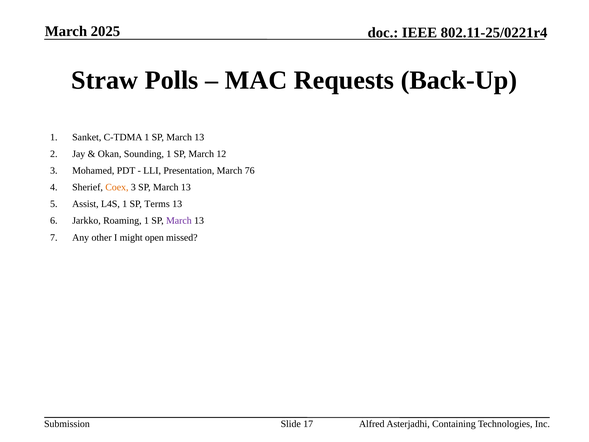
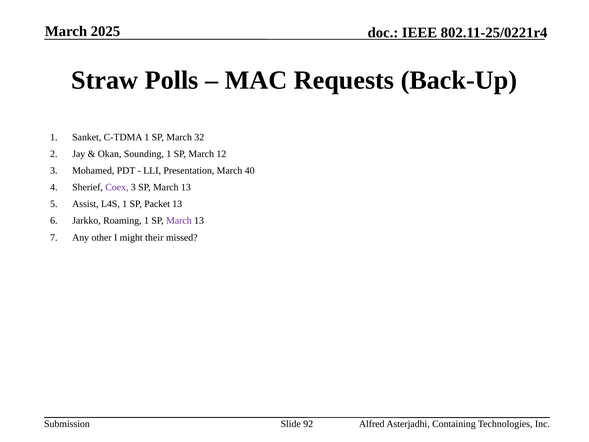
13 at (199, 137): 13 -> 32
76: 76 -> 40
Coex colour: orange -> purple
Terms: Terms -> Packet
open: open -> their
17: 17 -> 92
